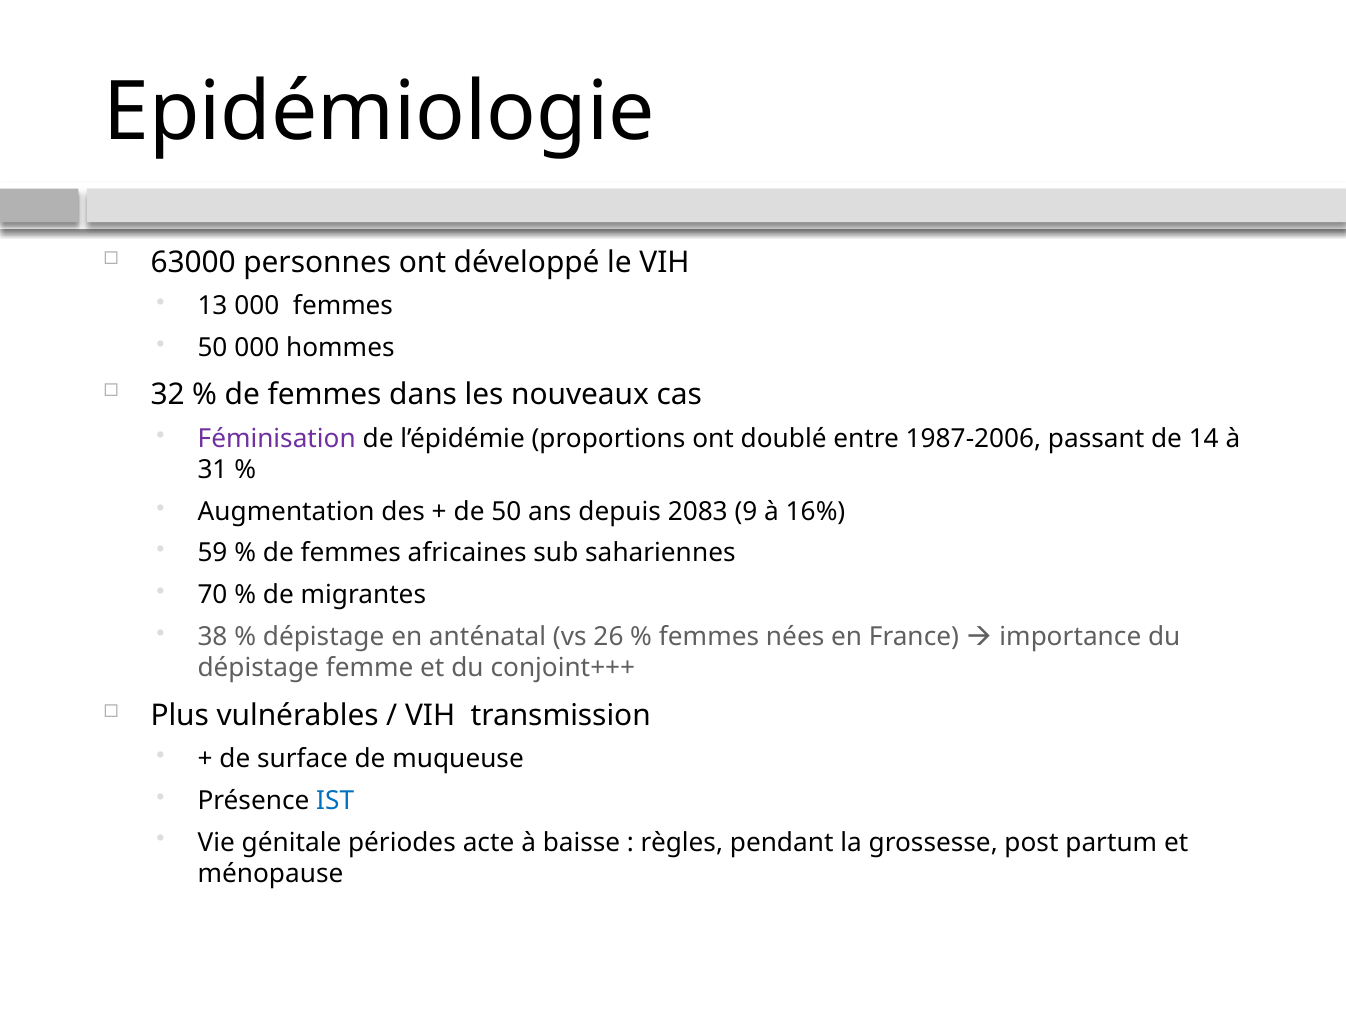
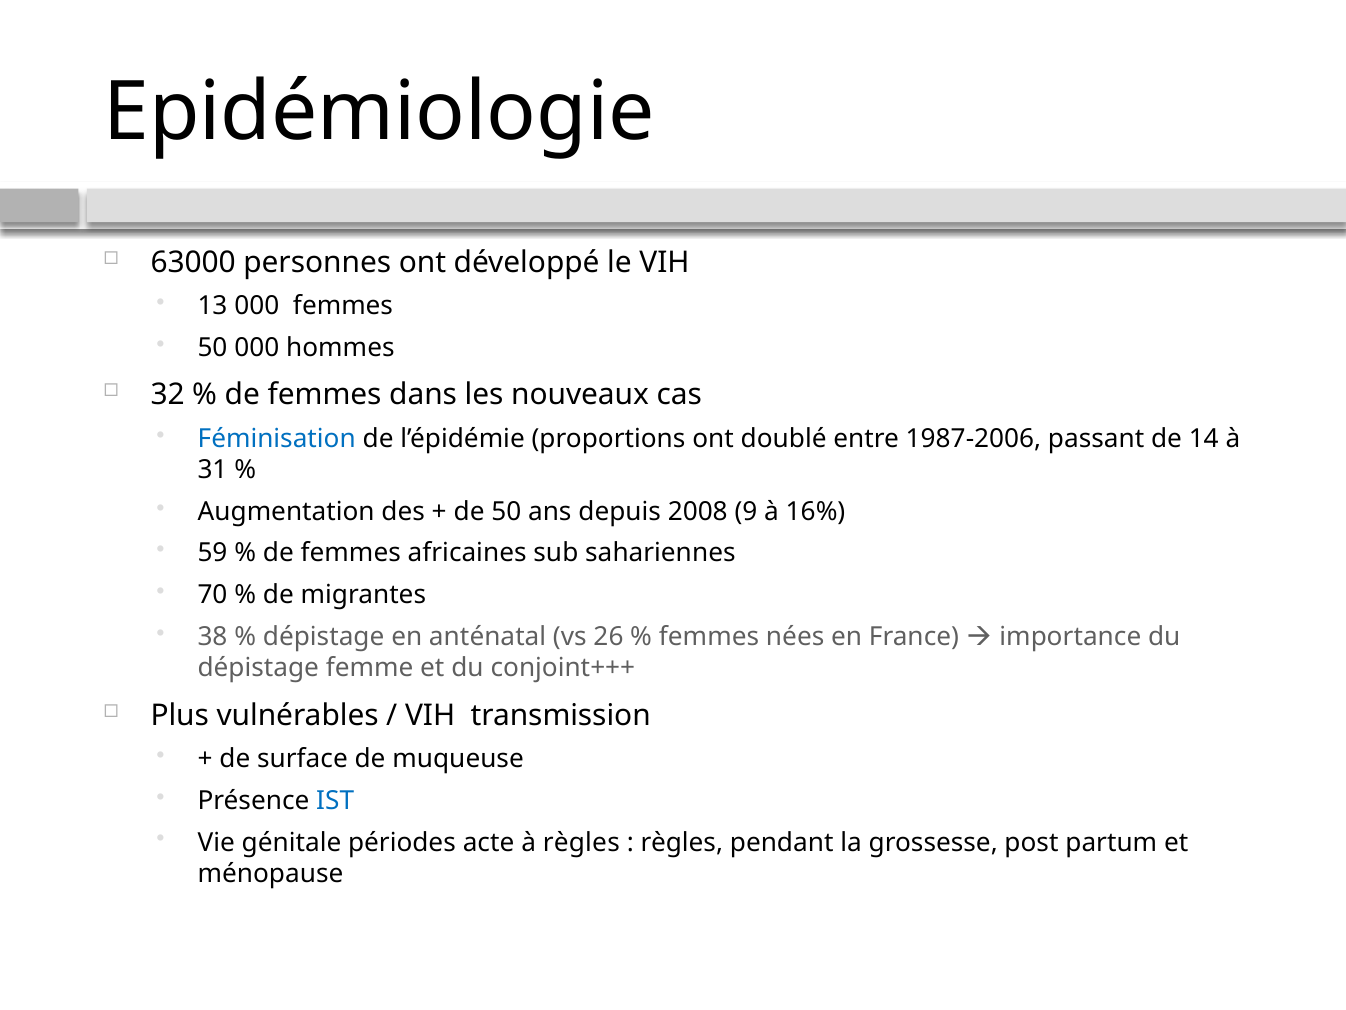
Féminisation colour: purple -> blue
2083: 2083 -> 2008
à baisse: baisse -> règles
